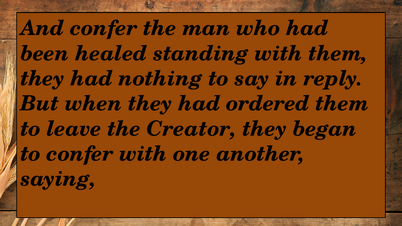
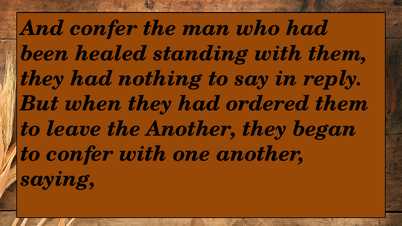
the Creator: Creator -> Another
